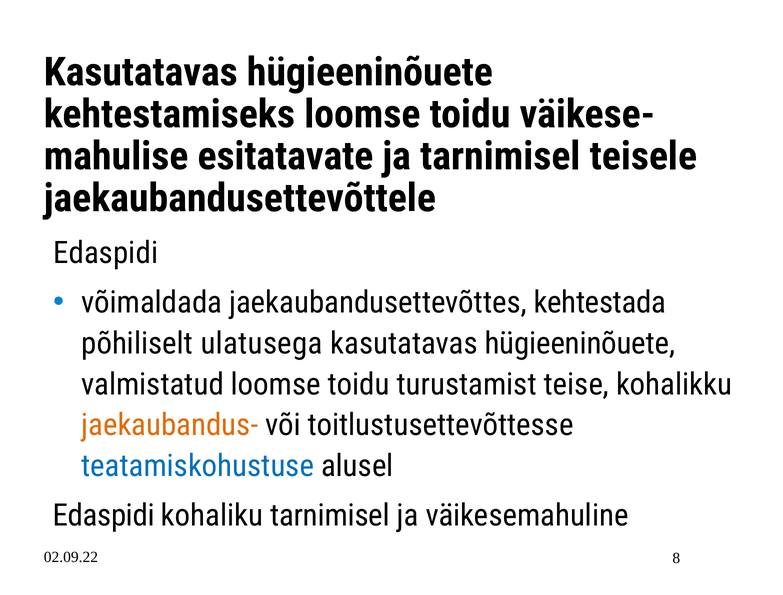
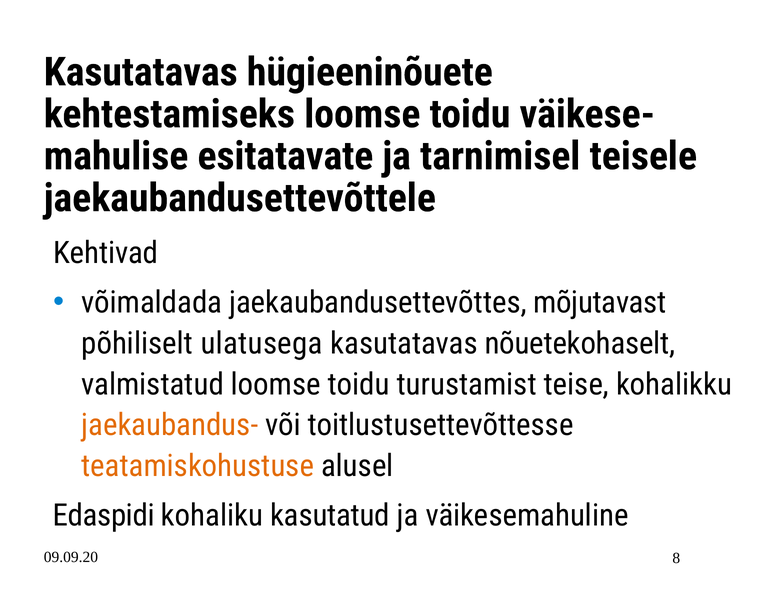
Edaspidi at (106, 253): Edaspidi -> Kehtivad
kehtestada: kehtestada -> mõjutavast
hügieeninõuete at (580, 344): hügieeninõuete -> nõuetekohaselt
teatamiskohustuse colour: blue -> orange
kohaliku tarnimisel: tarnimisel -> kasutatud
02.09.22: 02.09.22 -> 09.09.20
